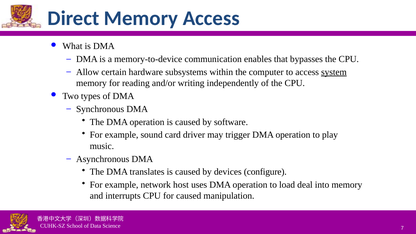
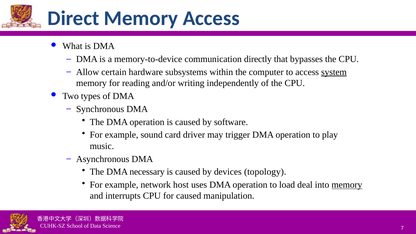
enables: enables -> directly
translates: translates -> necessary
configure: configure -> topology
memory at (347, 185) underline: none -> present
